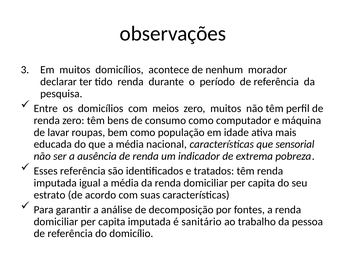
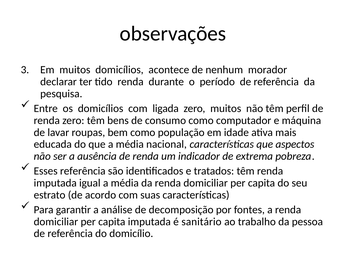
meios: meios -> ligada
sensorial: sensorial -> aspectos
